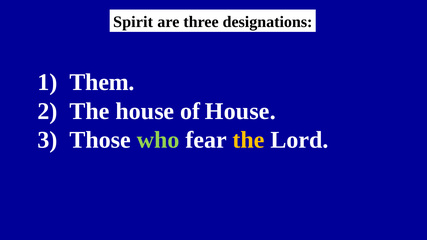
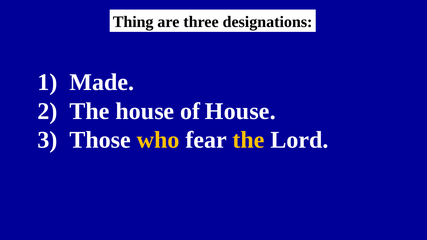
Spirit: Spirit -> Thing
Them: Them -> Made
who colour: light green -> yellow
